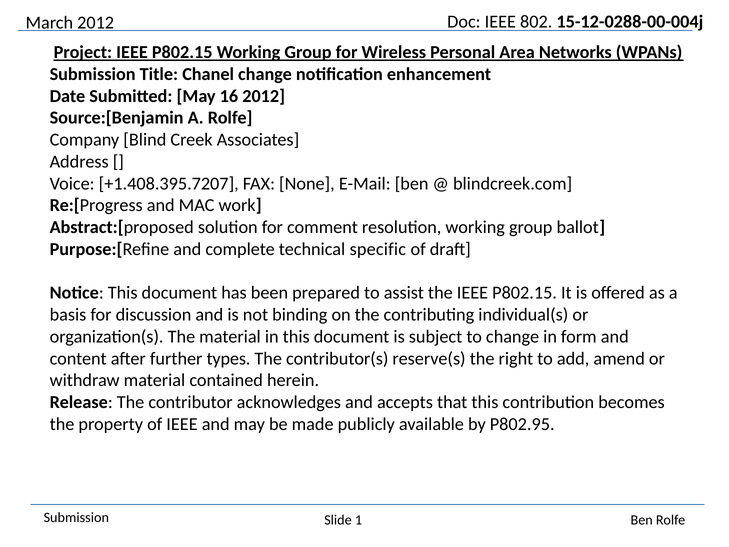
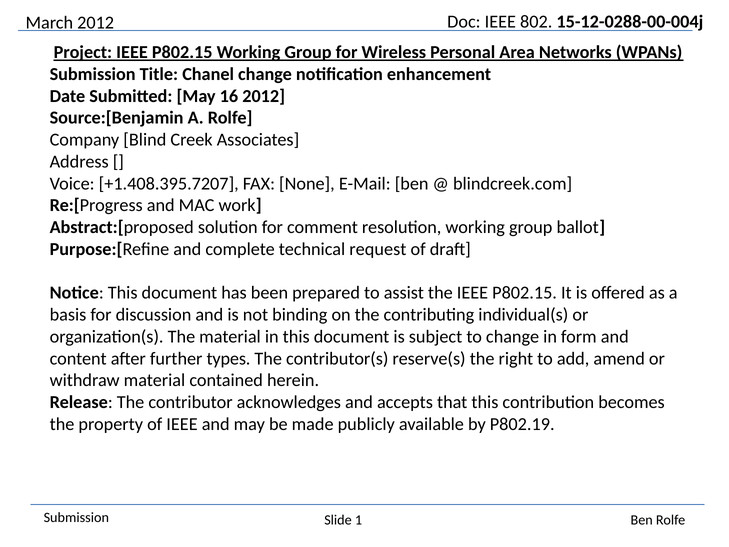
specific: specific -> request
P802.95: P802.95 -> P802.19
